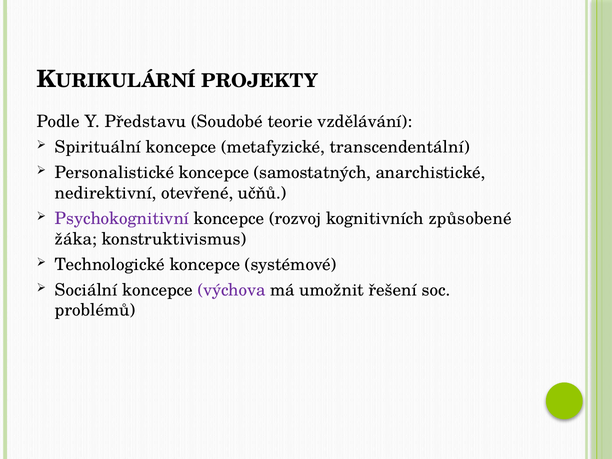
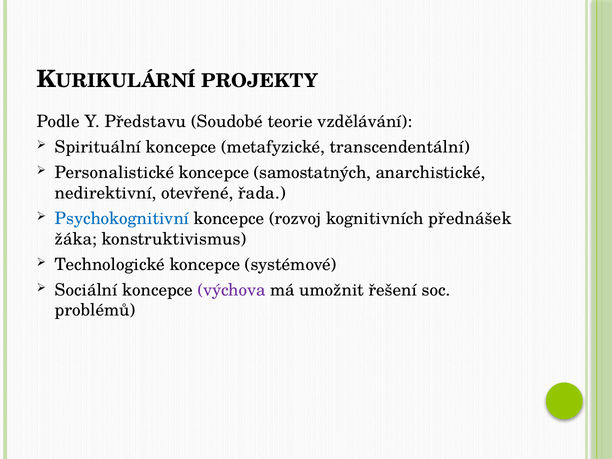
učňů: učňů -> řada
Psychokognitivní colour: purple -> blue
způsobené: způsobené -> přednášek
